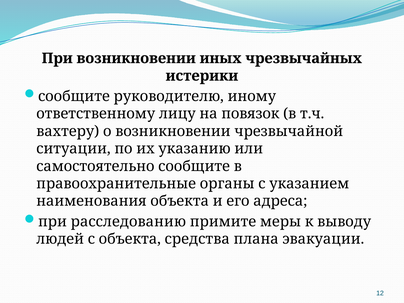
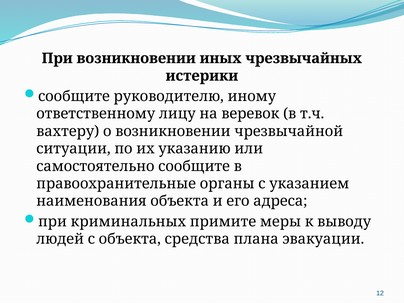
повязок: повязок -> веревок
расследованию: расследованию -> криминальных
